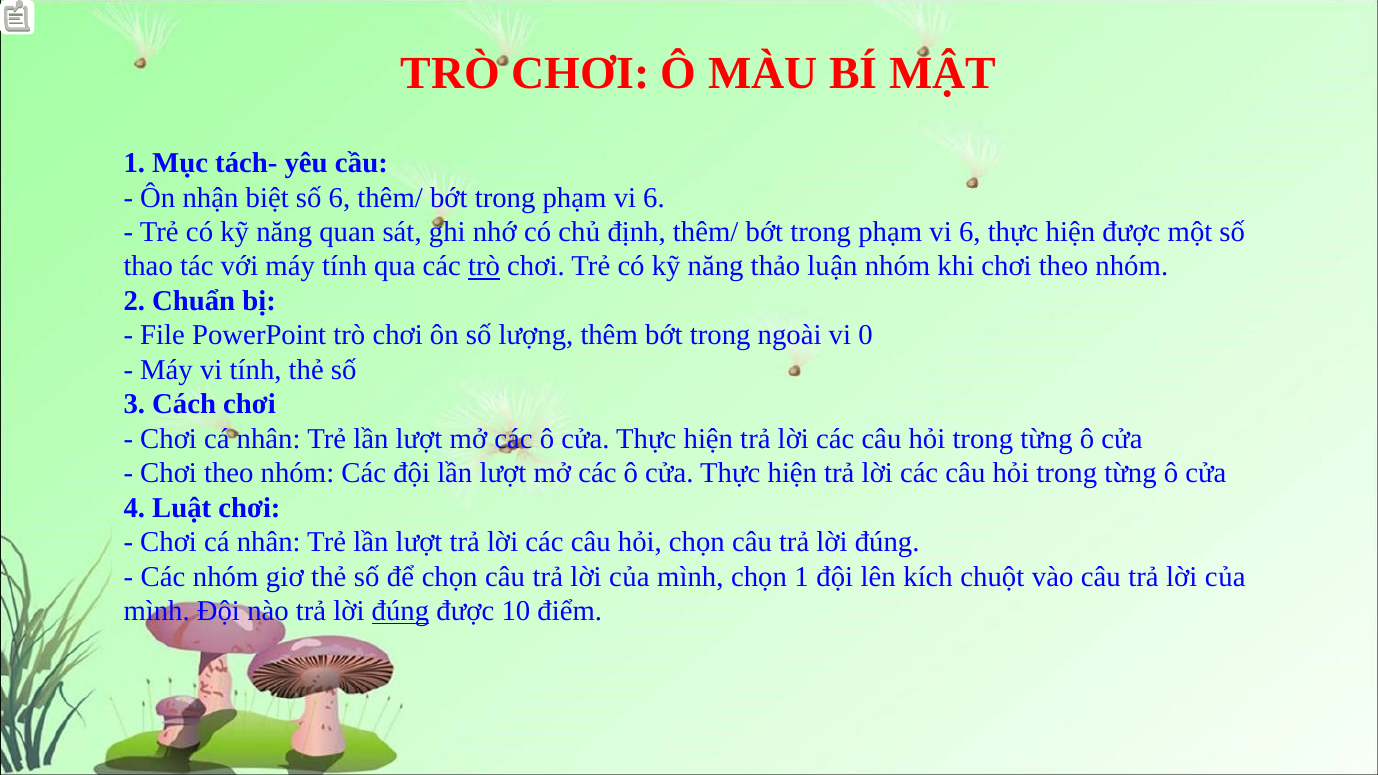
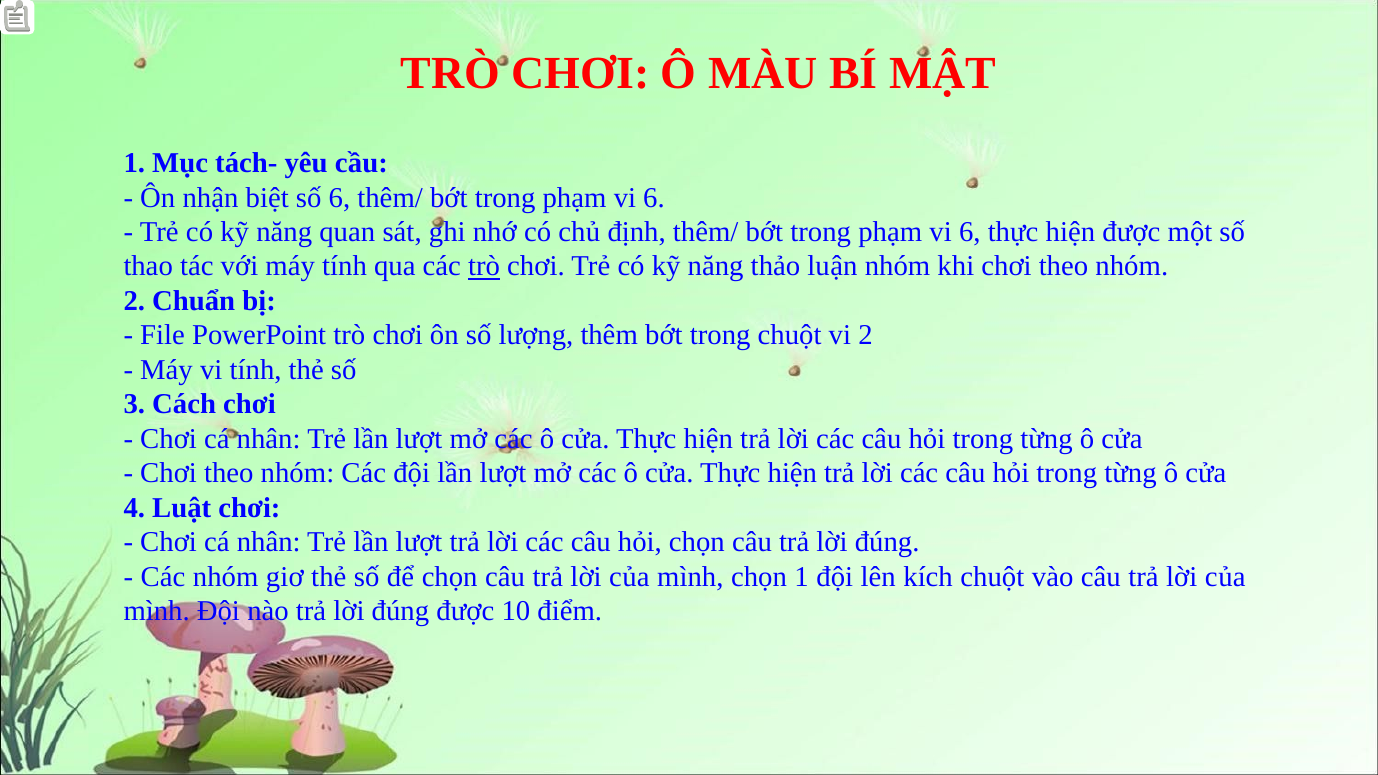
trong ngoài: ngoài -> chuột
vi 0: 0 -> 2
đúng at (400, 611) underline: present -> none
